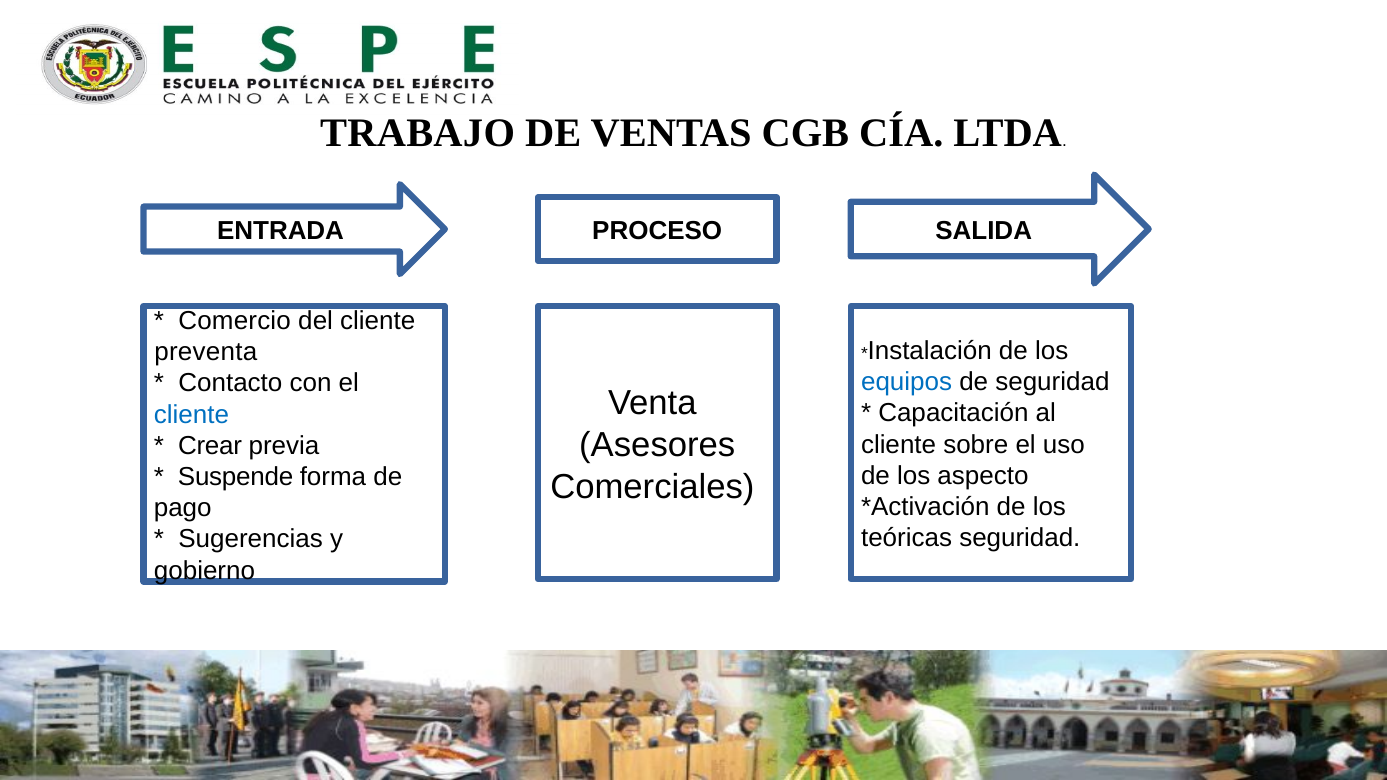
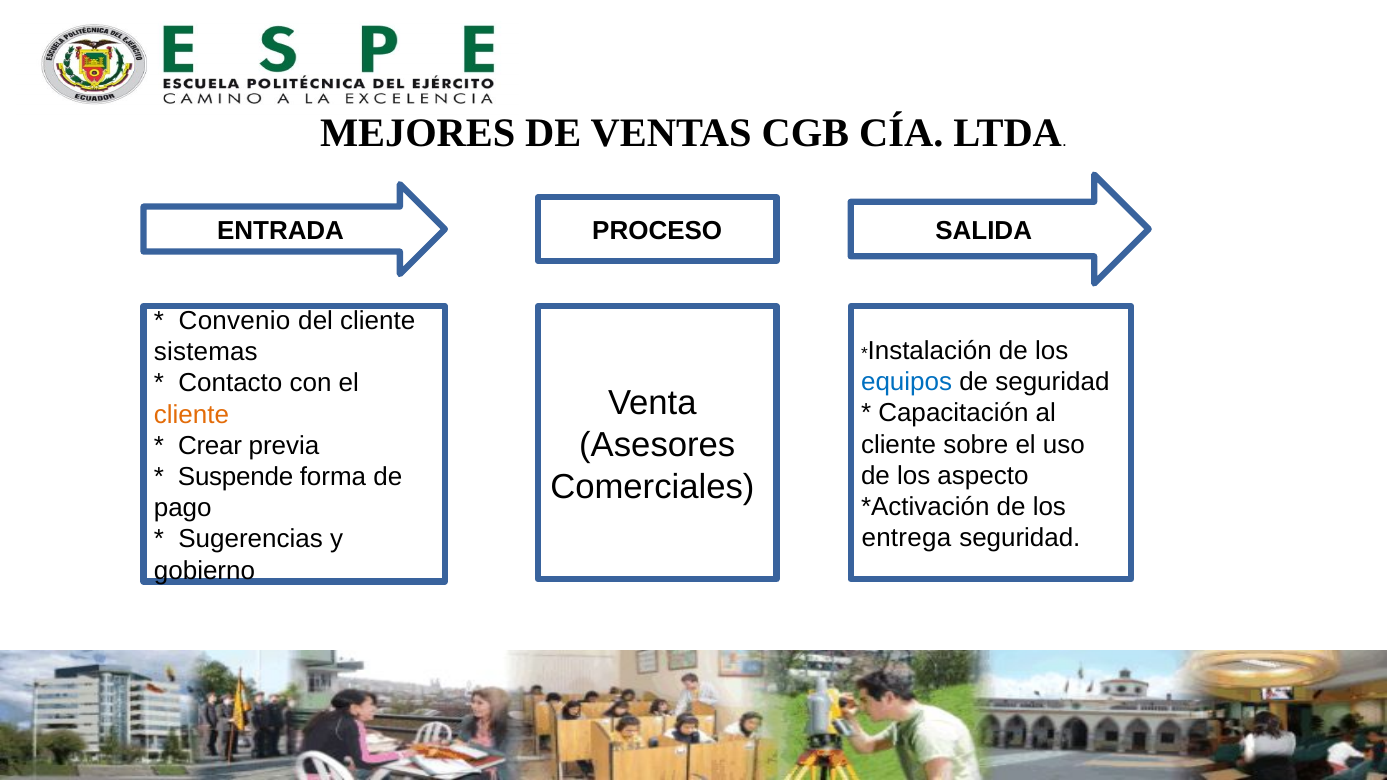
TRABAJO: TRABAJO -> MEJORES
Comercio: Comercio -> Convenio
preventa: preventa -> sistemas
cliente at (191, 415) colour: blue -> orange
teóricas: teóricas -> entrega
